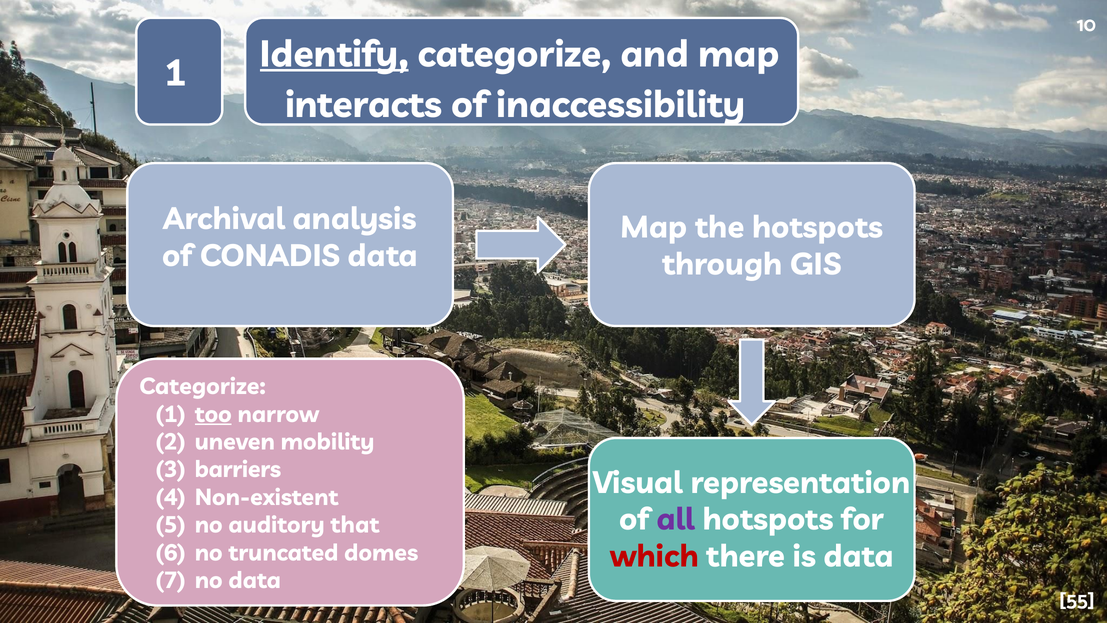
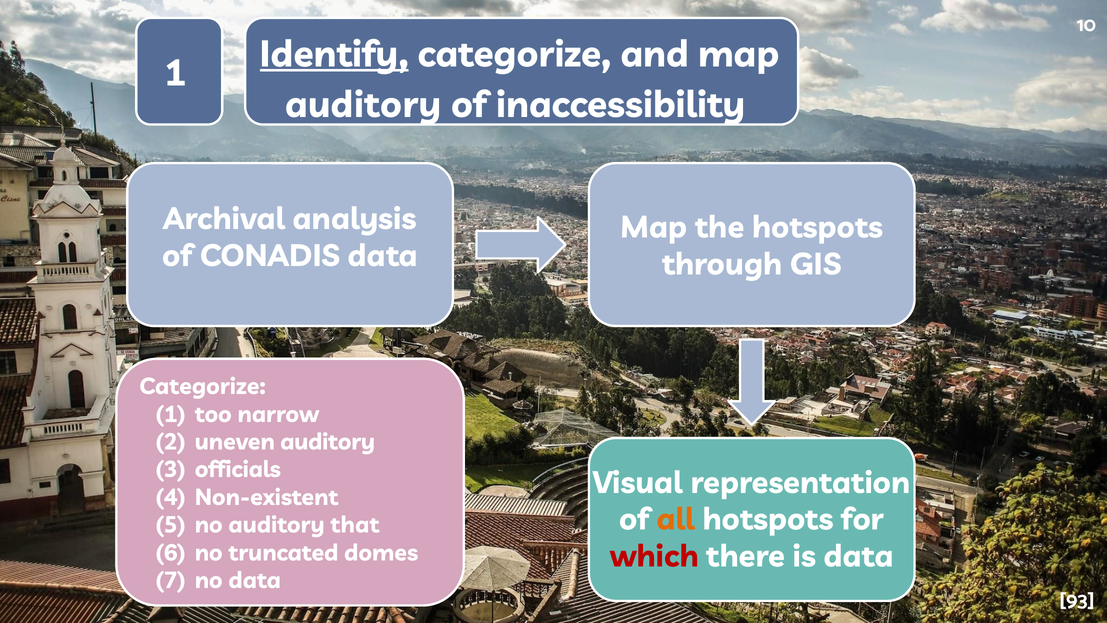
interacts at (364, 105): interacts -> auditory
too underline: present -> none
uneven mobility: mobility -> auditory
barriers: barriers -> officials
all colour: purple -> orange
55: 55 -> 93
